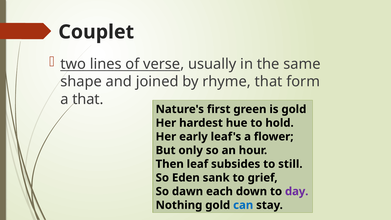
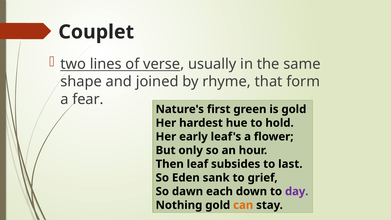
a that: that -> fear
still: still -> last
can colour: blue -> orange
